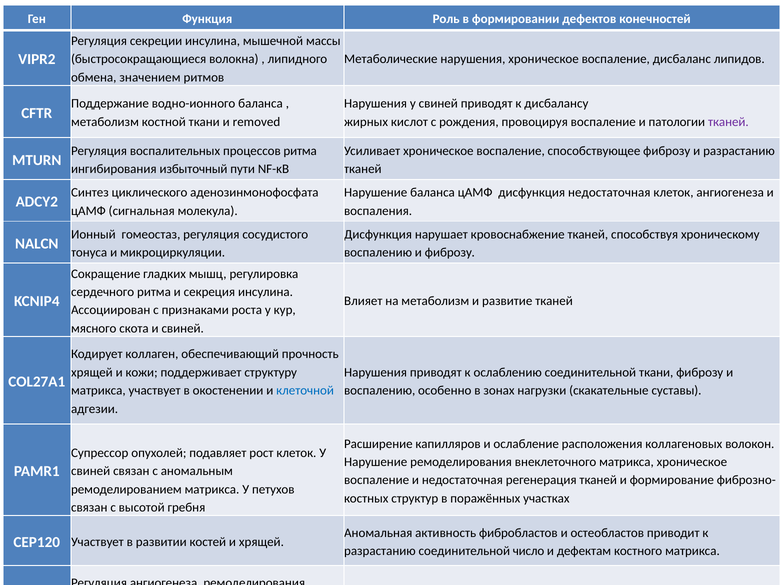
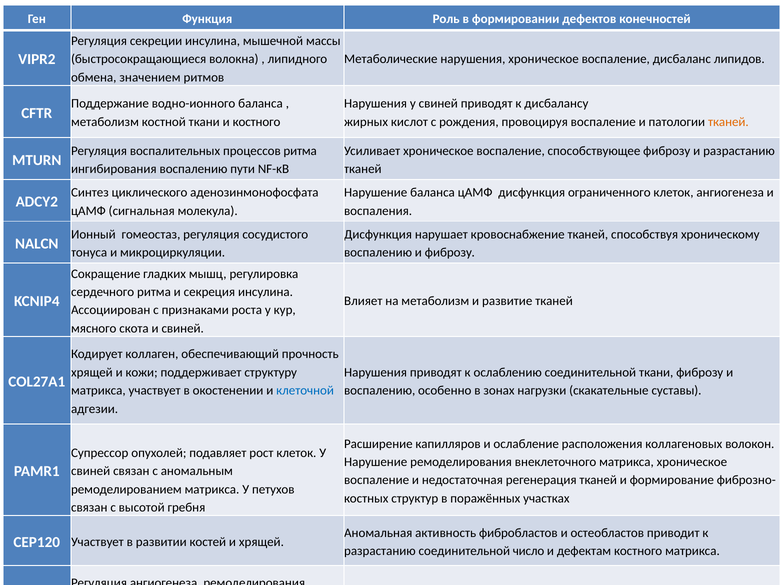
и removed: removed -> костного
тканей at (728, 122) colour: purple -> orange
ингибирования избыточный: избыточный -> воспалению
дисфункция недостаточная: недостаточная -> ограниченного
